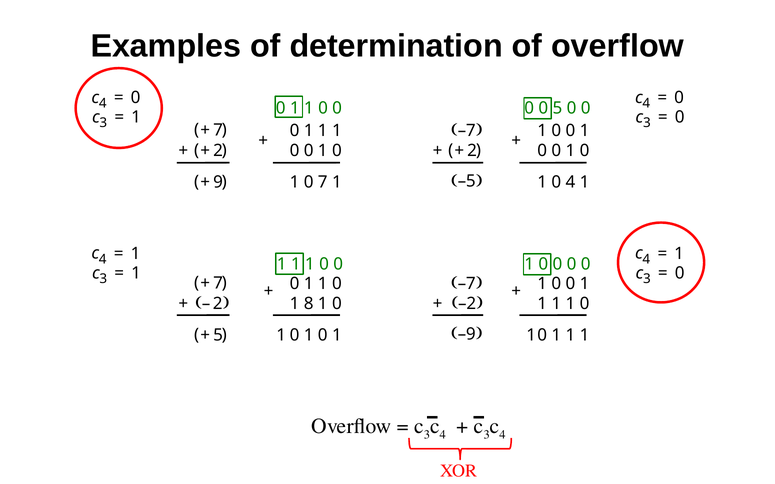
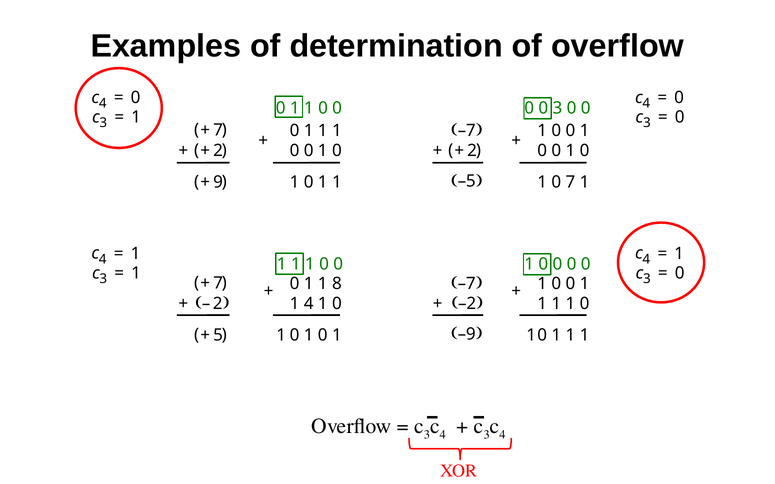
0 5: 5 -> 3
7 at (323, 182): 7 -> 1
4 at (570, 182): 4 -> 7
0 at (337, 284): 0 -> 8
1 8: 8 -> 4
